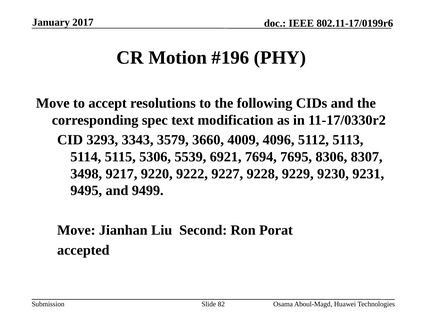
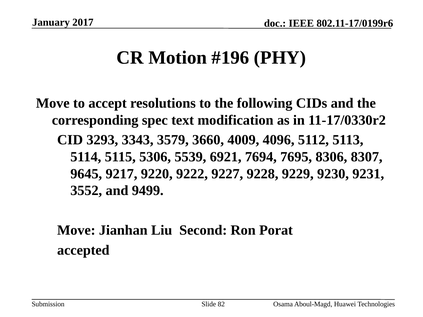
3498: 3498 -> 9645
9495: 9495 -> 3552
